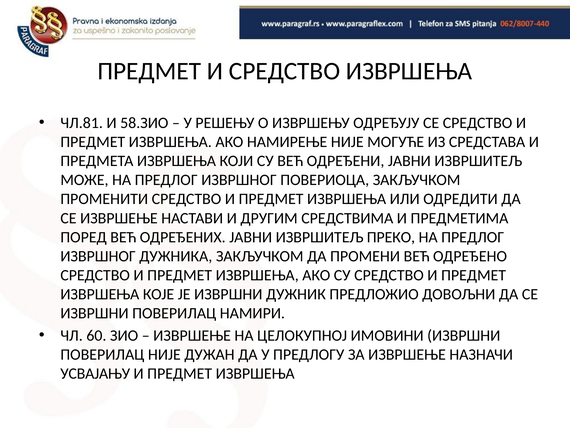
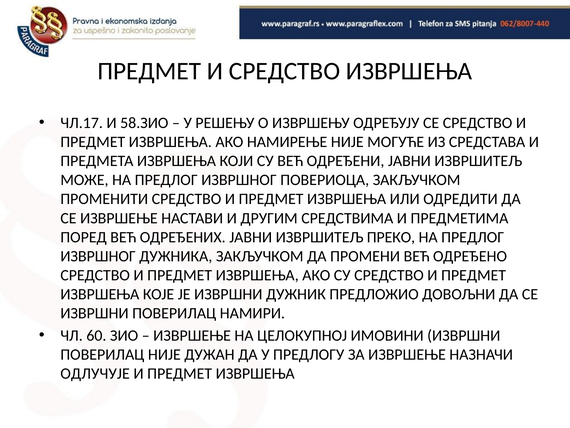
ЧЛ.81: ЧЛ.81 -> ЧЛ.17
УСВАЈАЊУ: УСВАЈАЊУ -> ОДЛУЧУЈЕ
